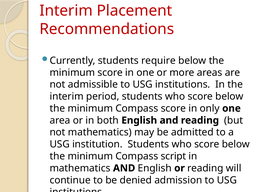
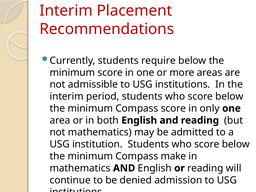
script: script -> make
